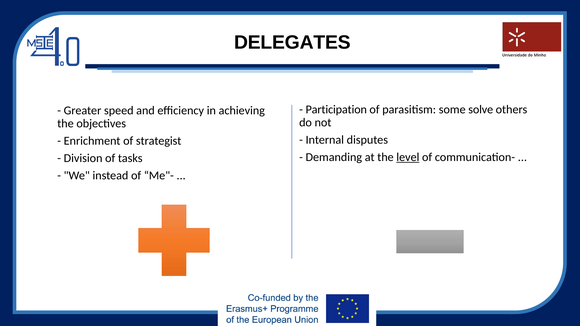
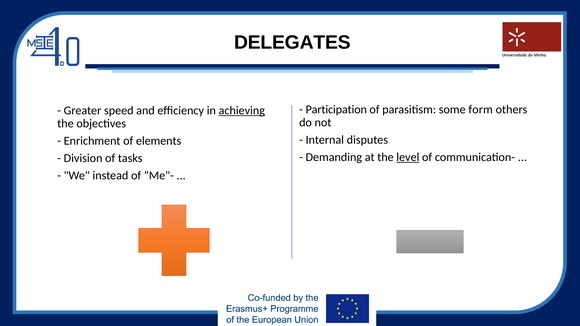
solve: solve -> form
achieving underline: none -> present
strategist: strategist -> elements
